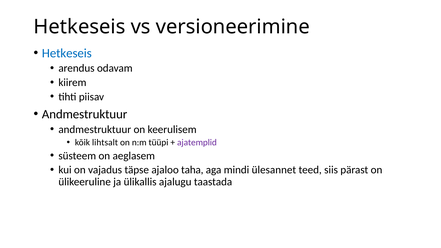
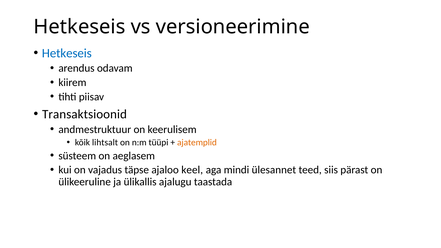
Andmestruktuur at (85, 114): Andmestruktuur -> Transaktsioonid
ajatemplid colour: purple -> orange
taha: taha -> keel
